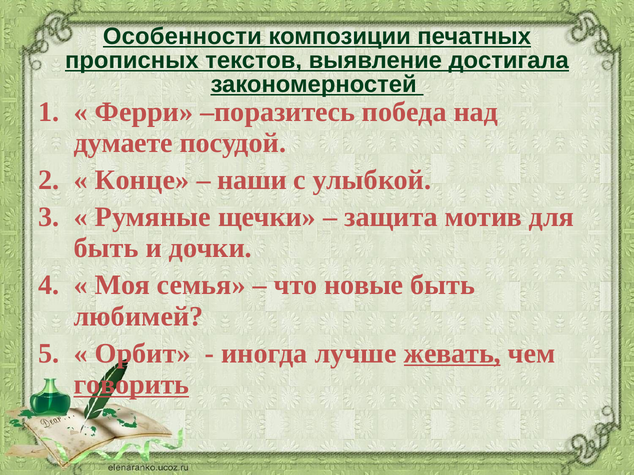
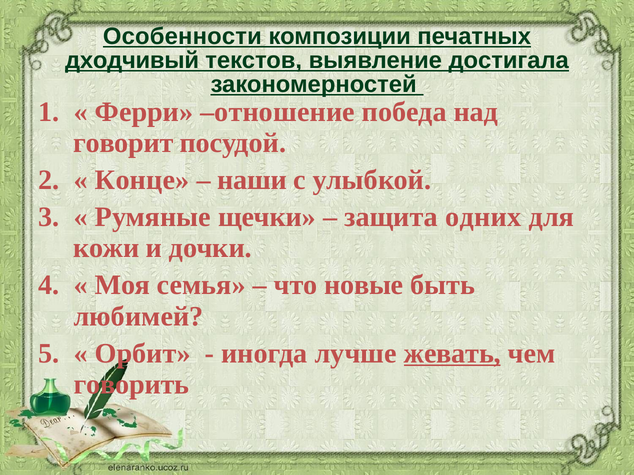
прописных: прописных -> дходчивый
поразитесь: поразитесь -> отношение
думаете: думаете -> говоpит
мотив: мотив -> одних
быть at (106, 248): быть -> кожи
говорить underline: present -> none
